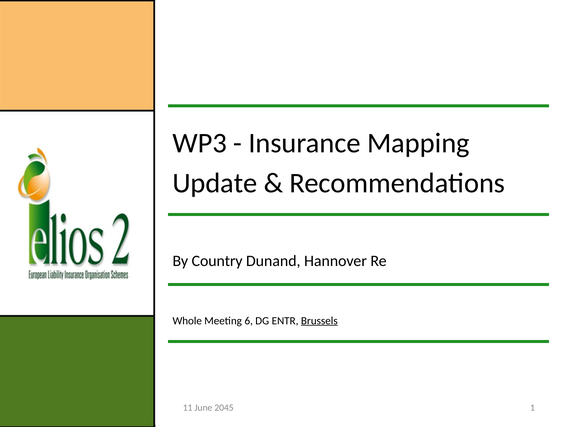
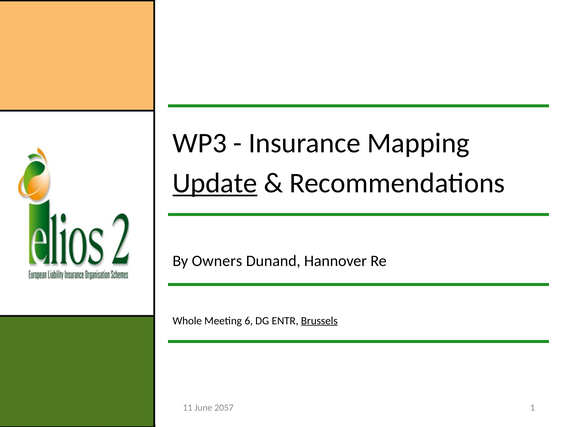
Update underline: none -> present
Country: Country -> Owners
2045: 2045 -> 2057
